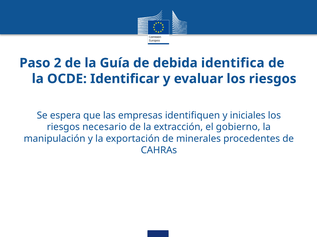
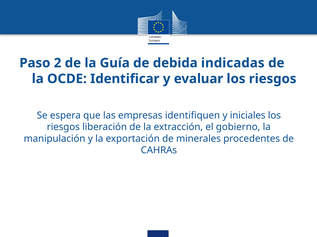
identifica: identifica -> indicadas
necesario: necesario -> liberación
